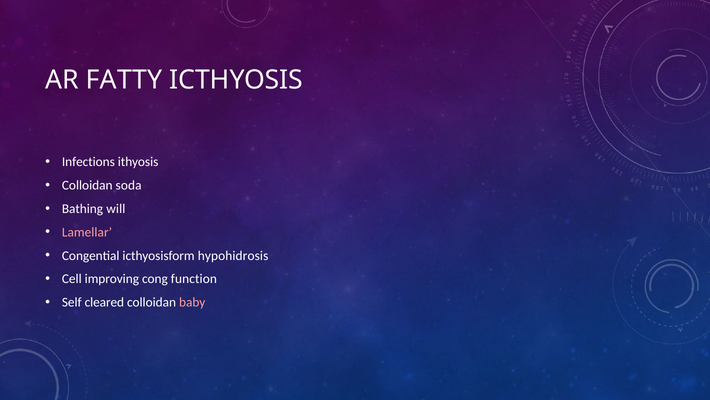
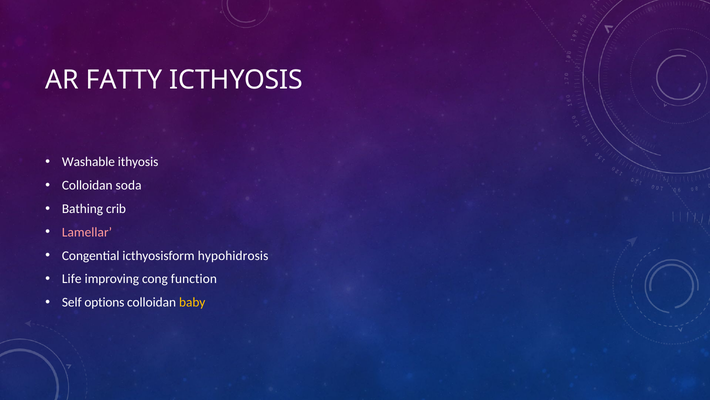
Infections: Infections -> Washable
will: will -> crib
Cell: Cell -> Life
cleared: cleared -> options
baby colour: pink -> yellow
